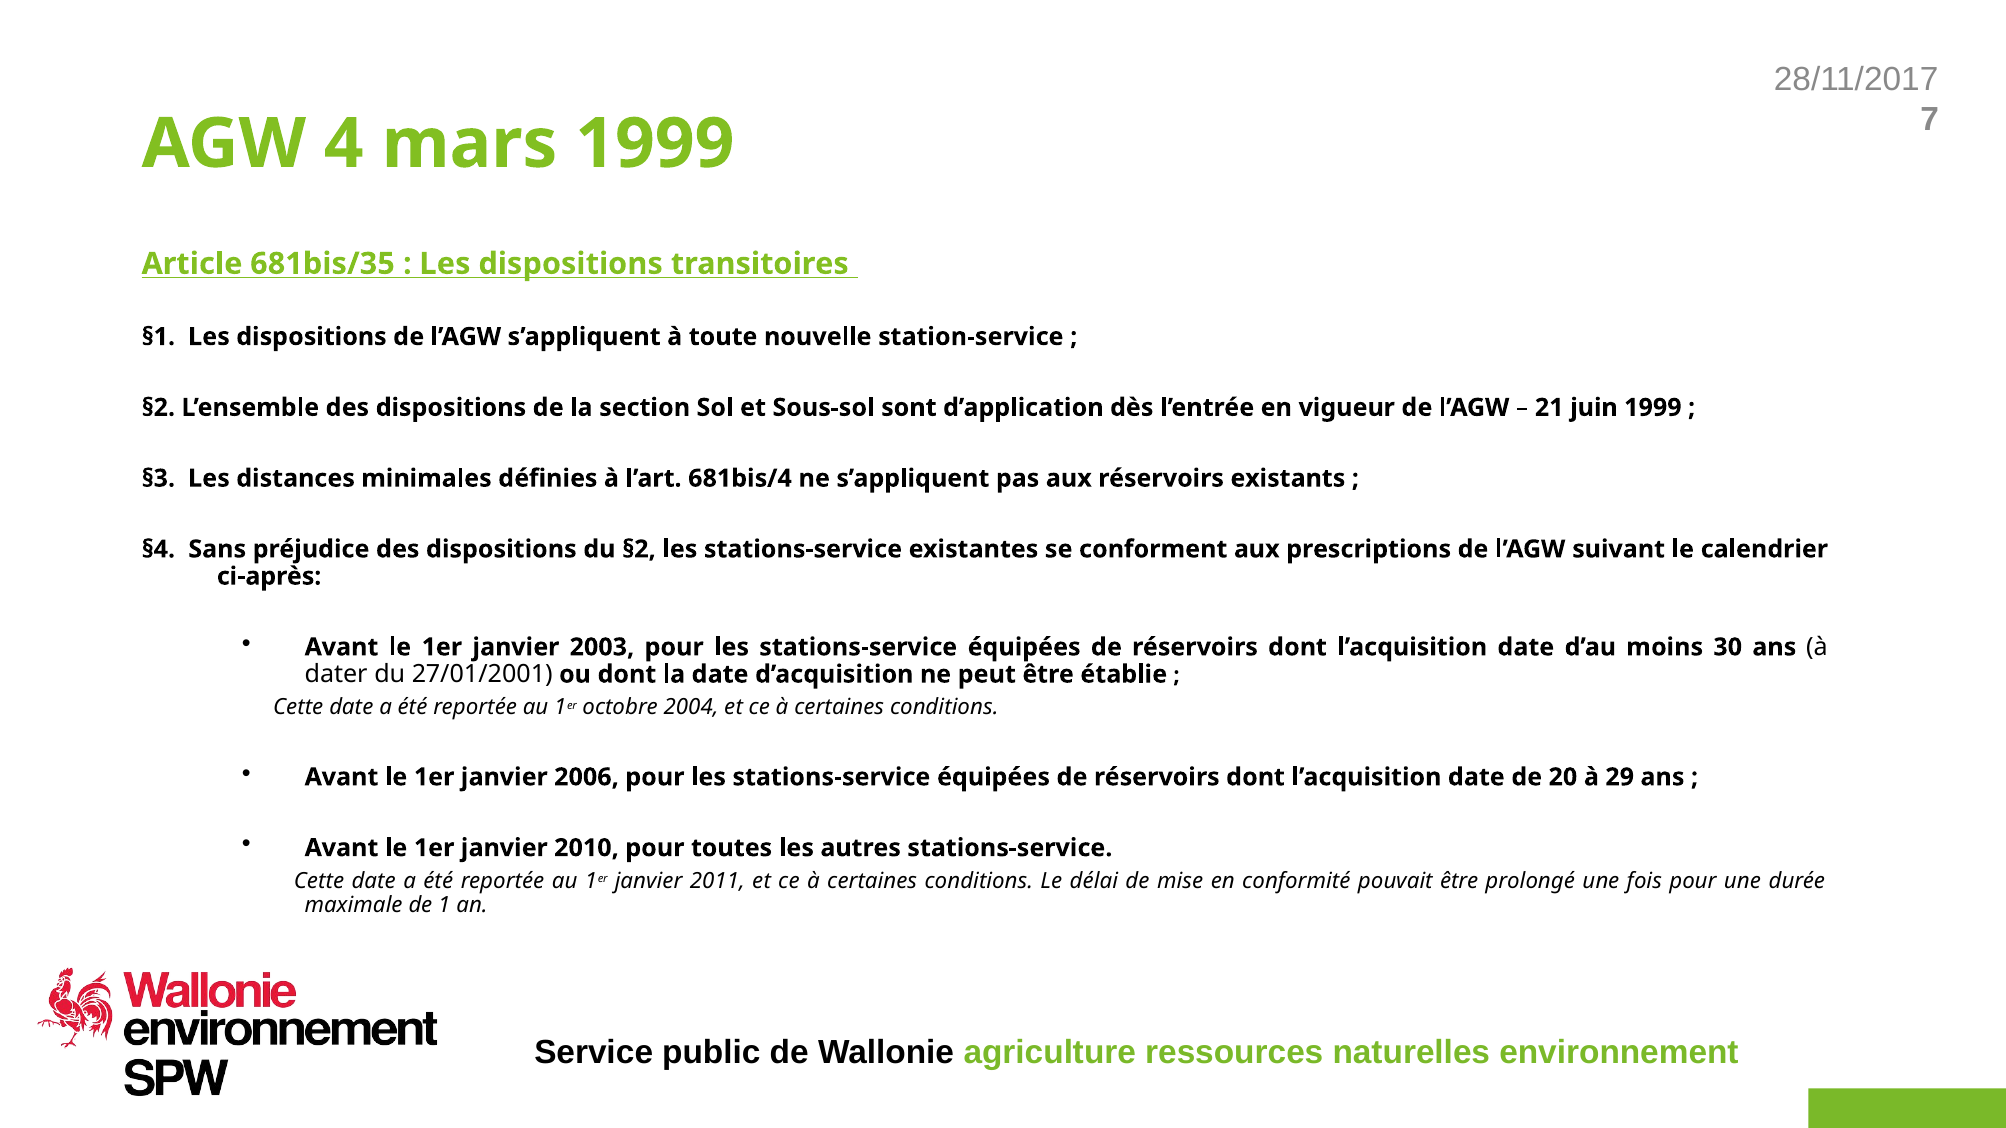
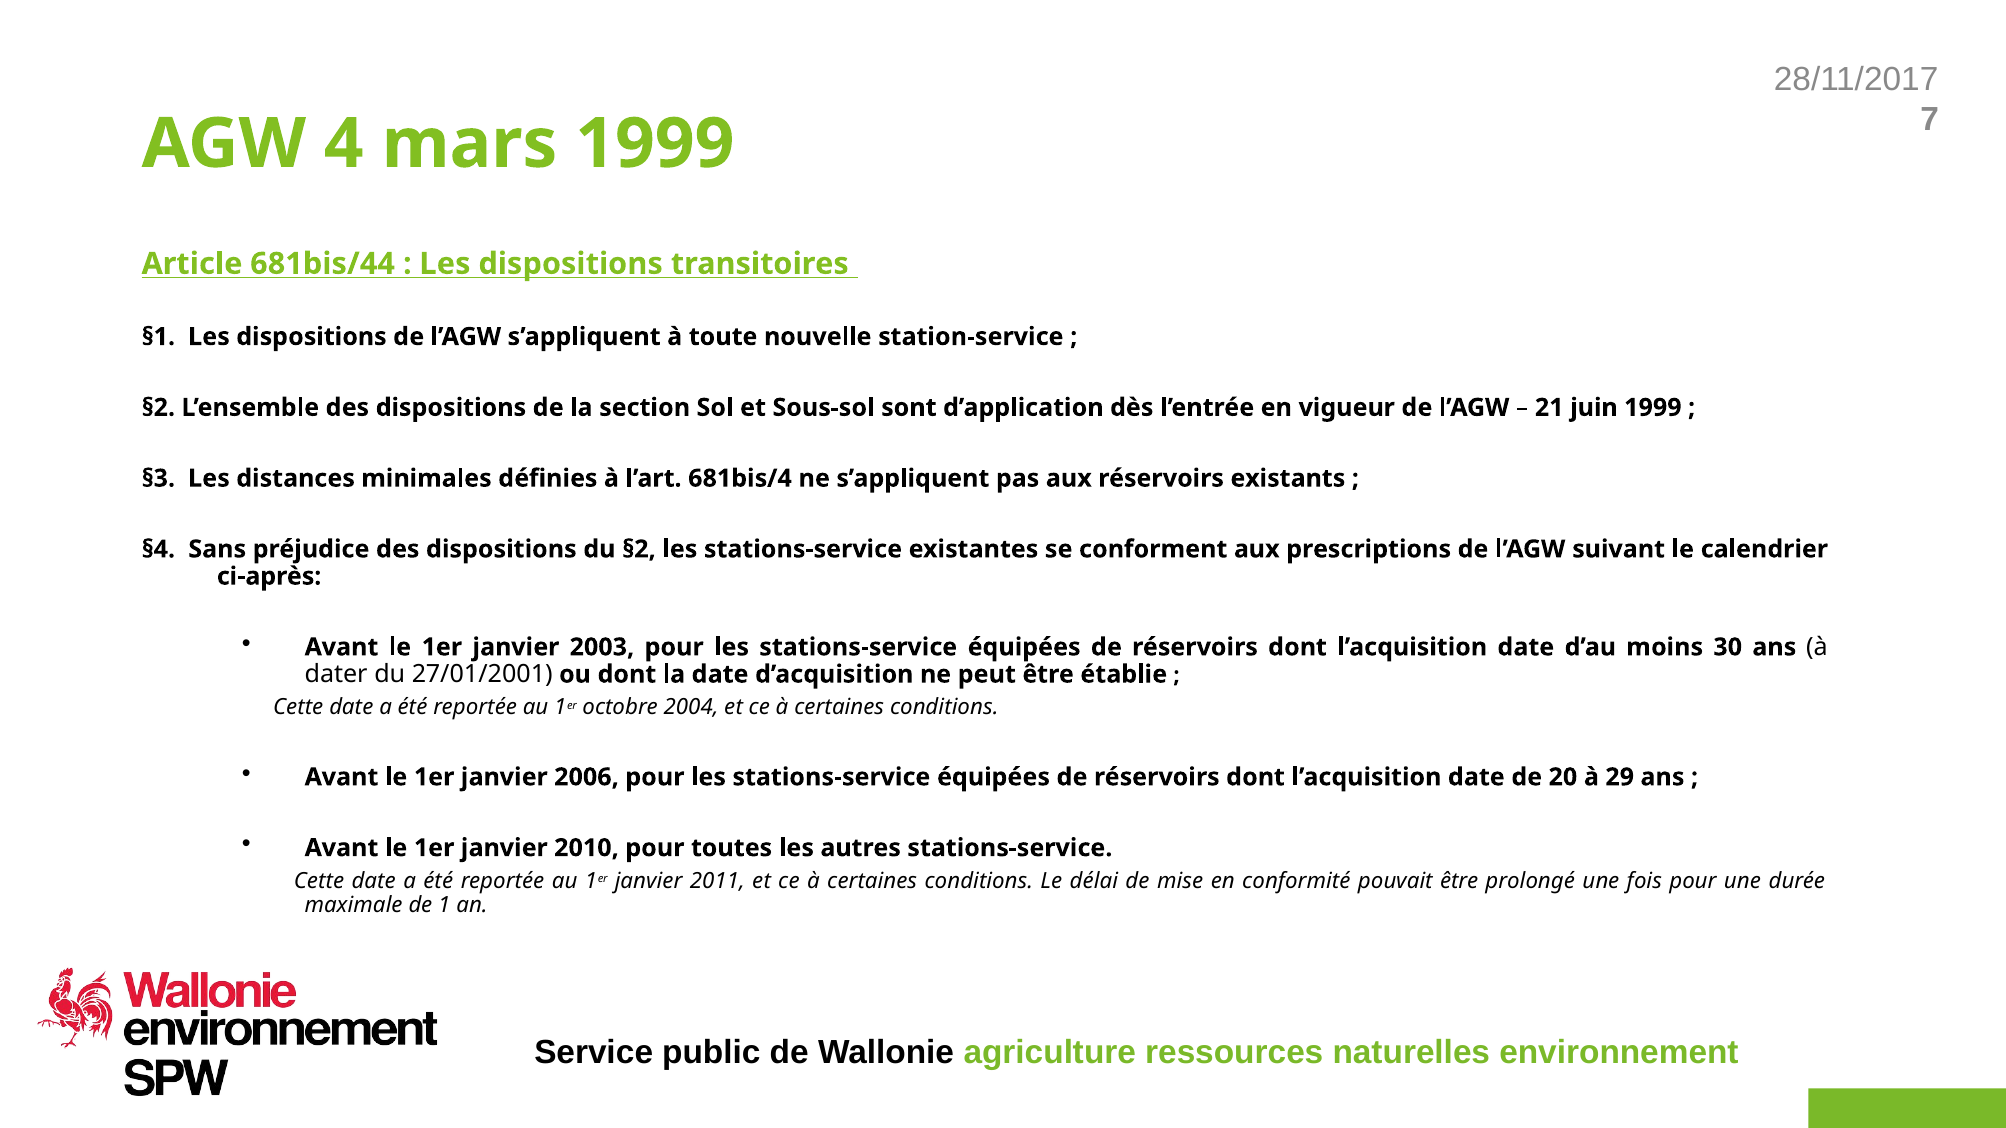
681bis/35: 681bis/35 -> 681bis/44
